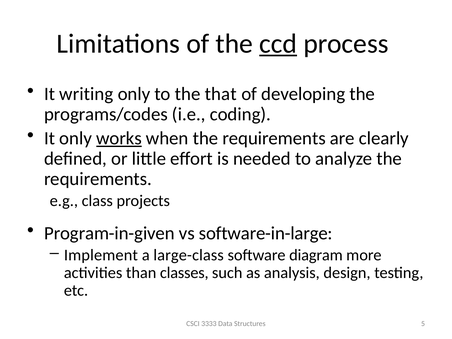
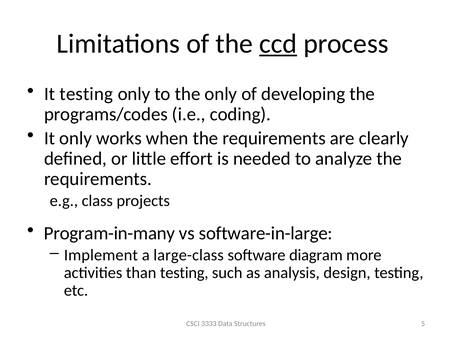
It writing: writing -> testing
the that: that -> only
works underline: present -> none
Program-in-given: Program-in-given -> Program-in-many
than classes: classes -> testing
